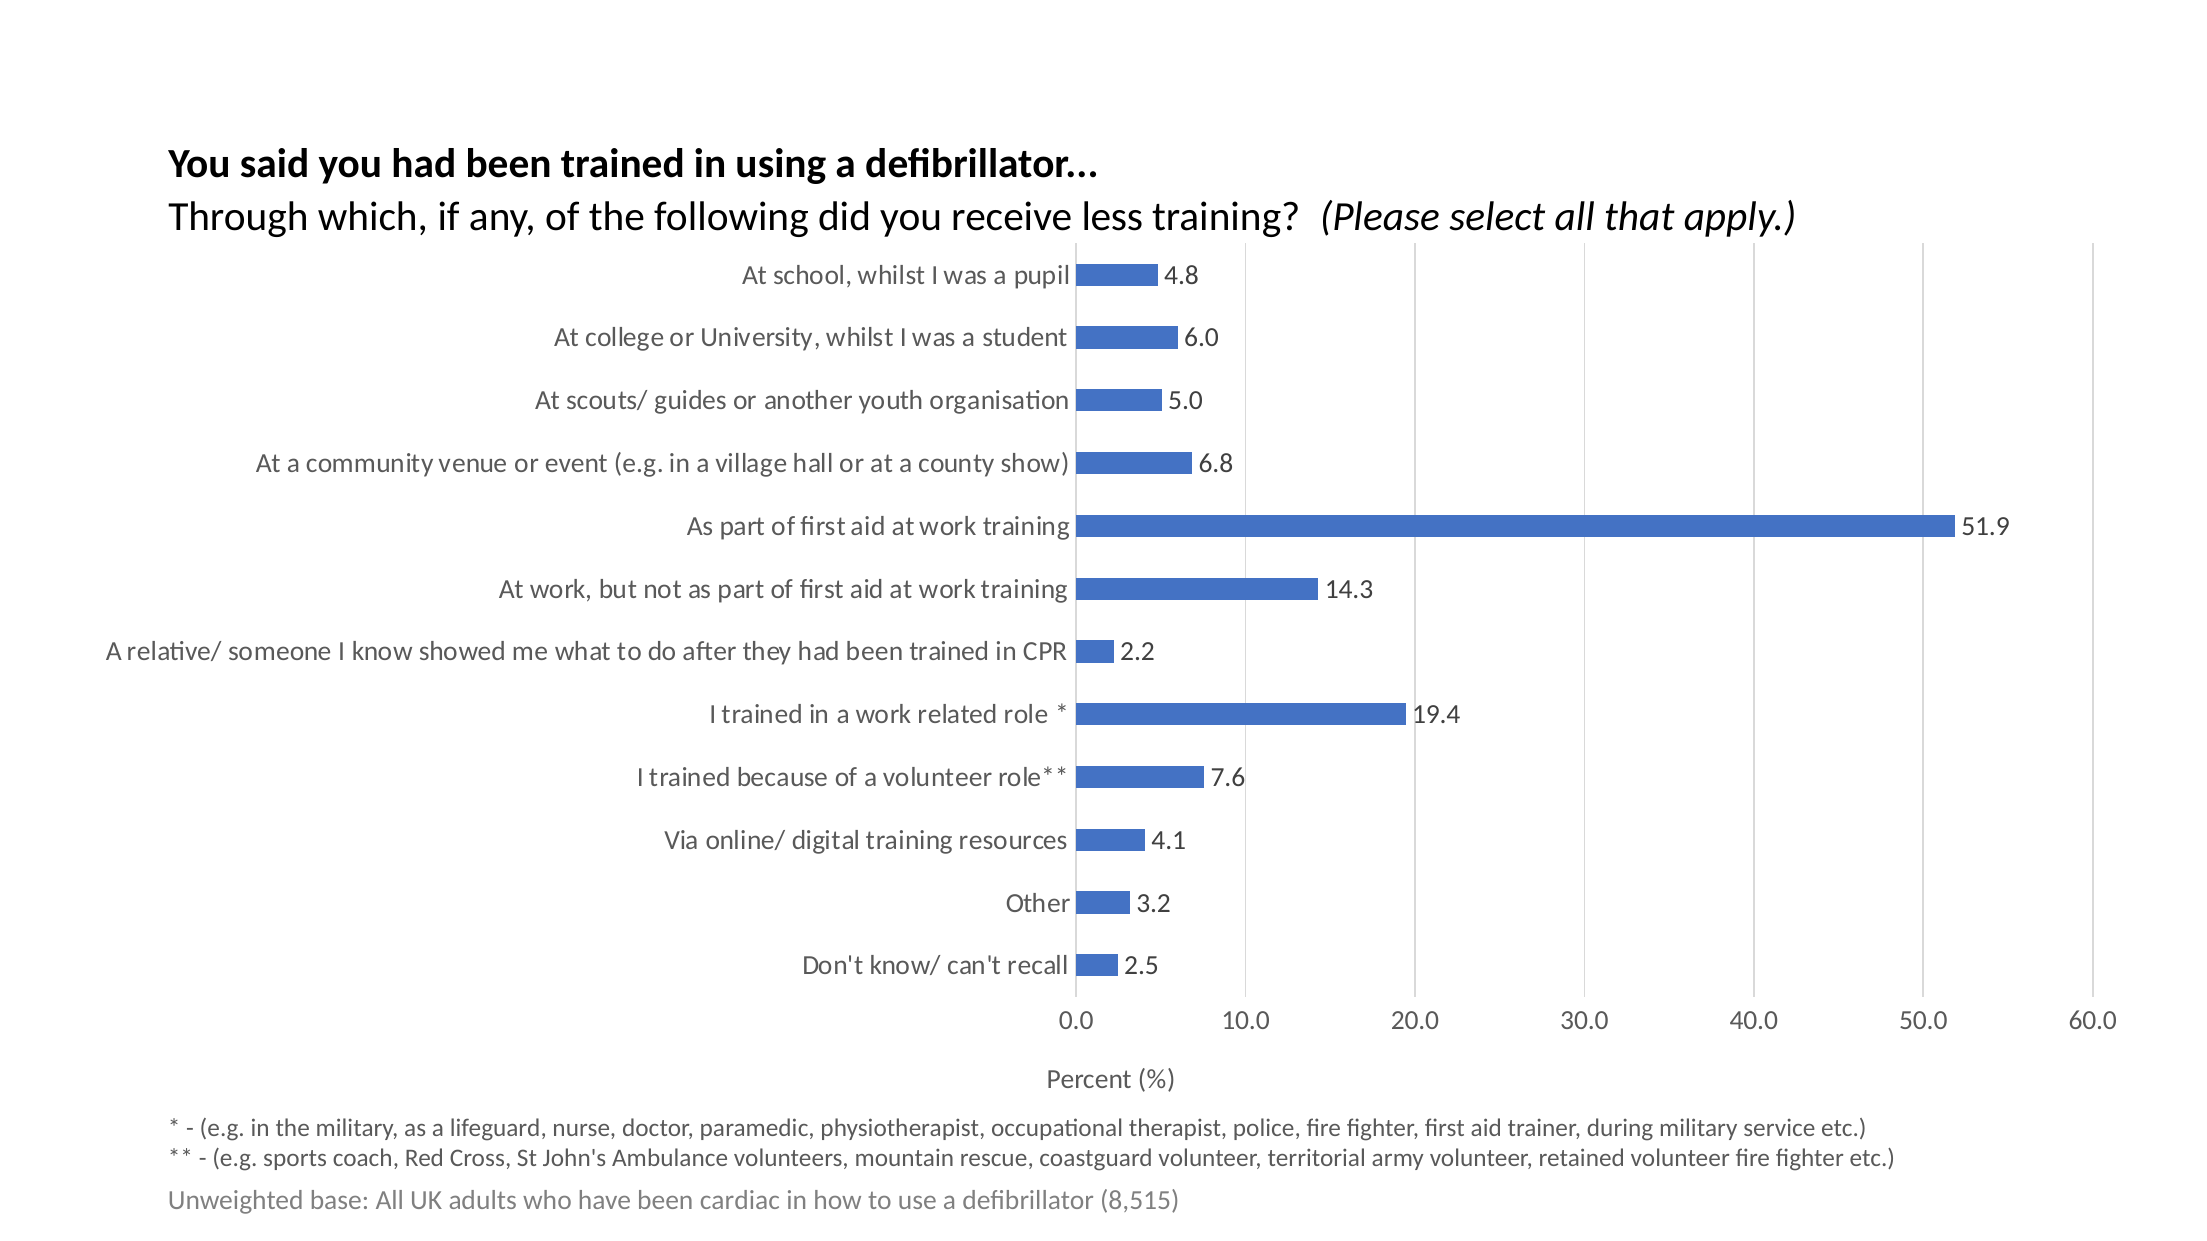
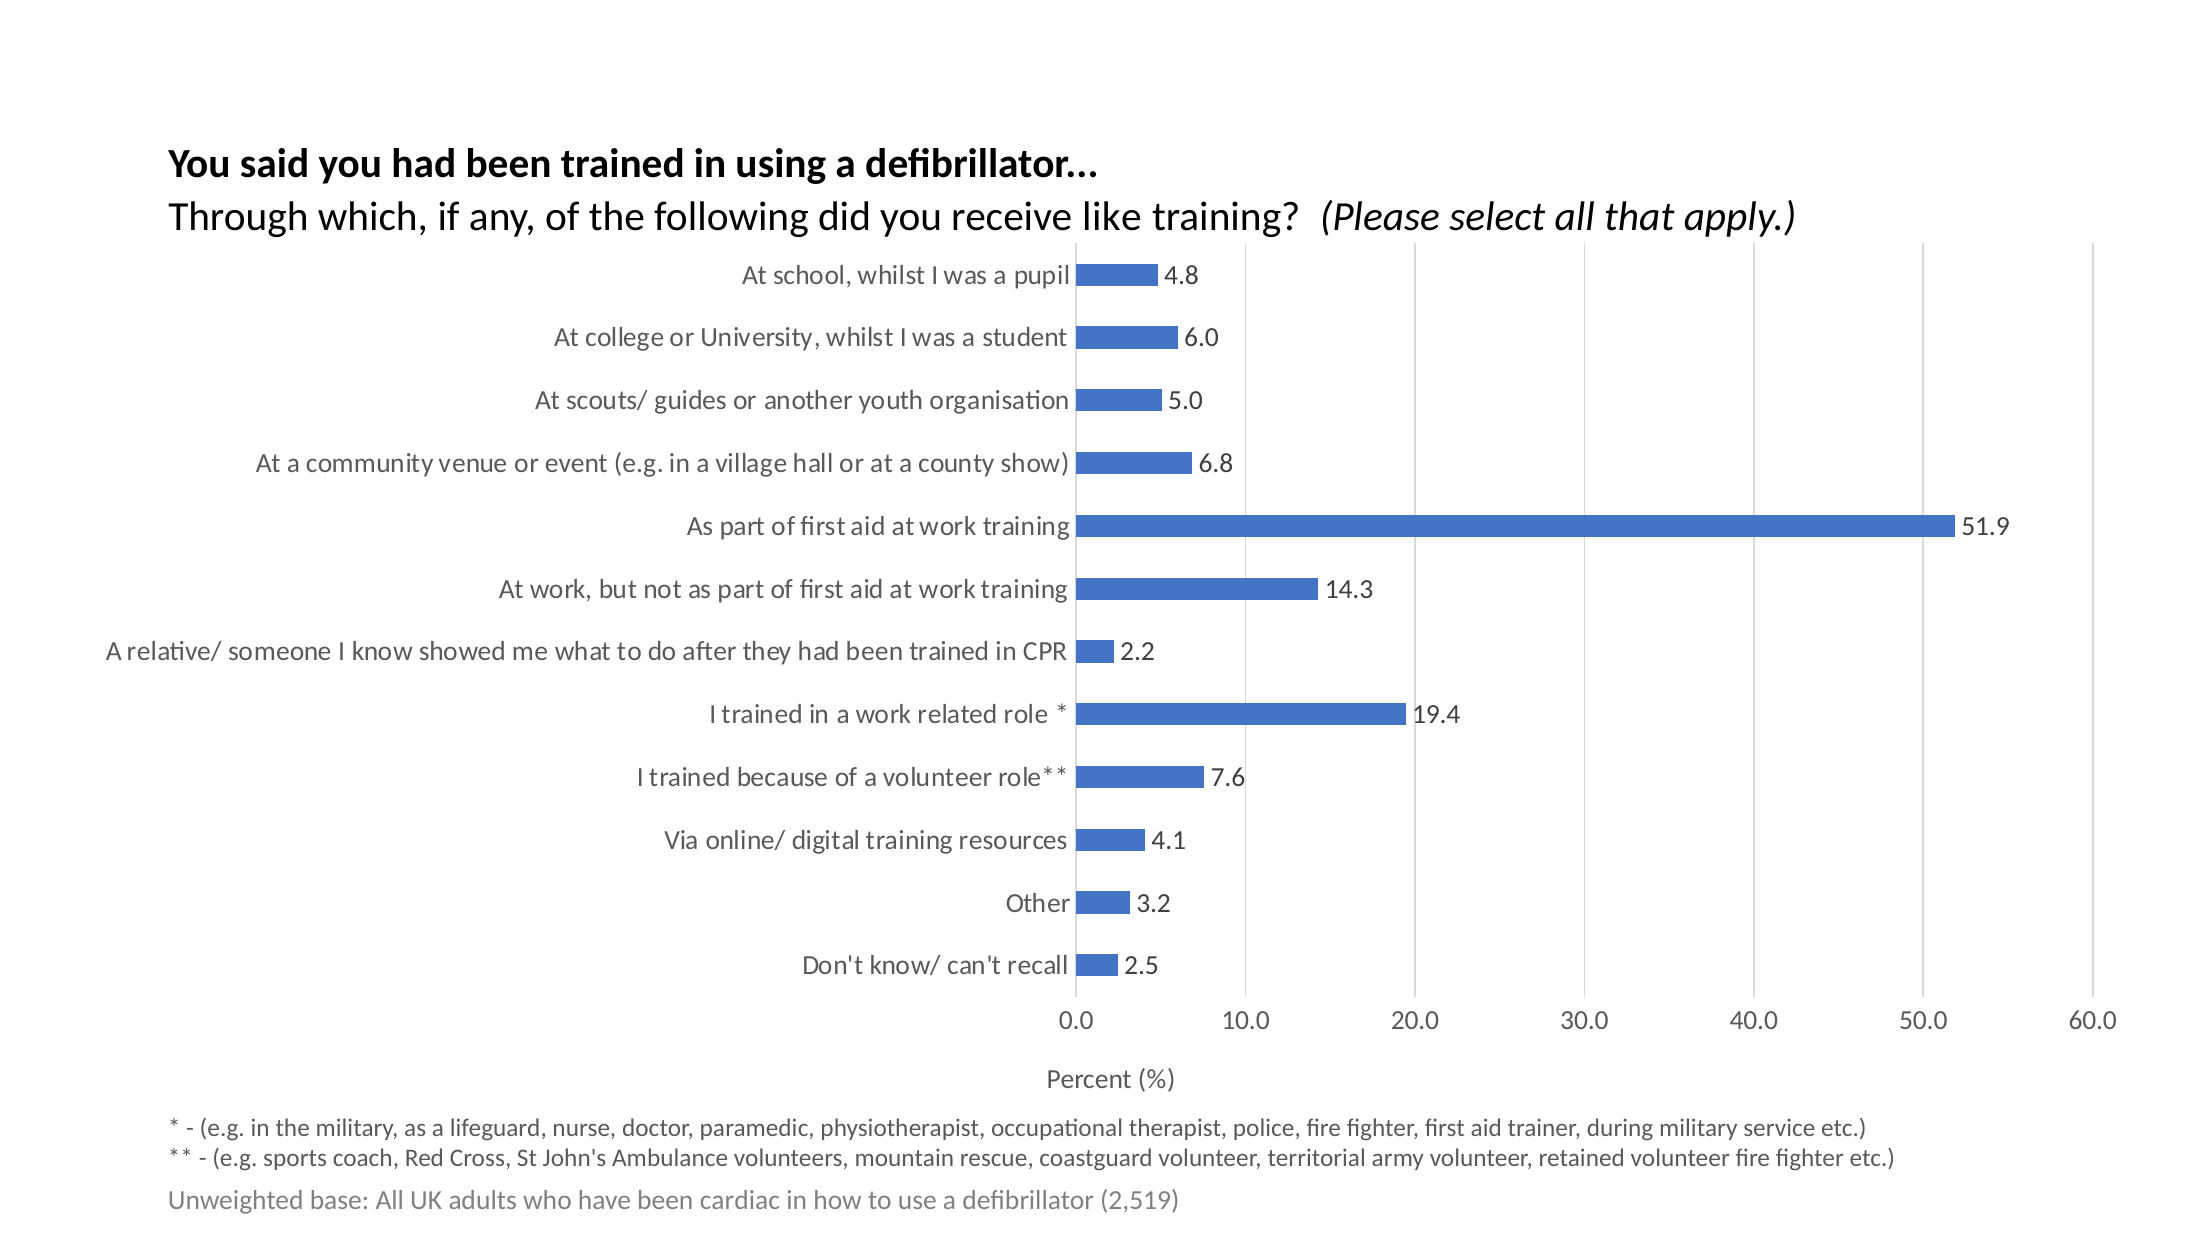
less: less -> like
8,515: 8,515 -> 2,519
